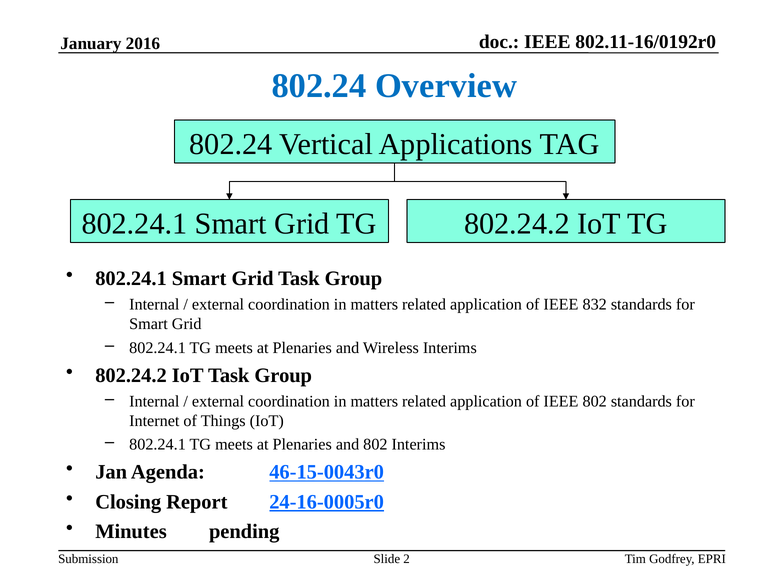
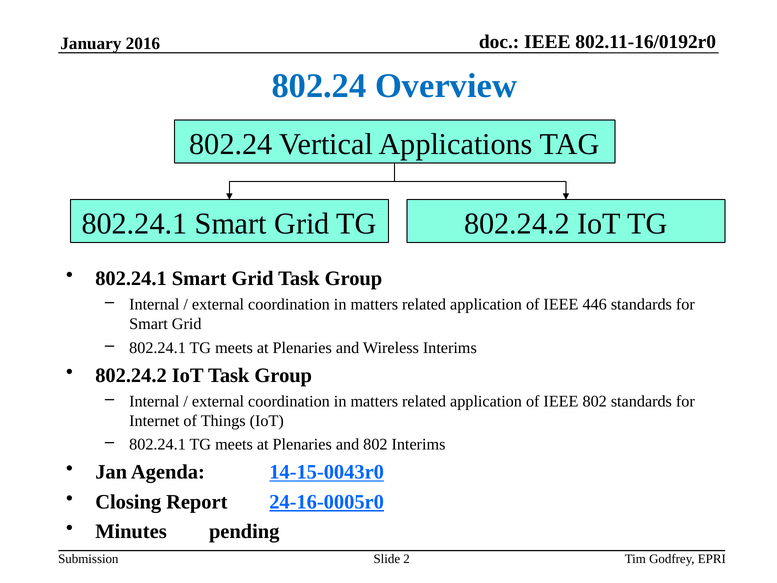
832: 832 -> 446
46-15-0043r0: 46-15-0043r0 -> 14-15-0043r0
